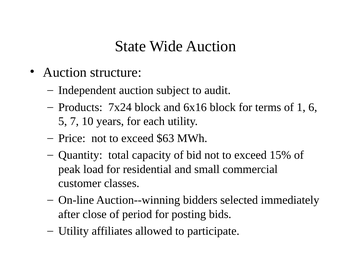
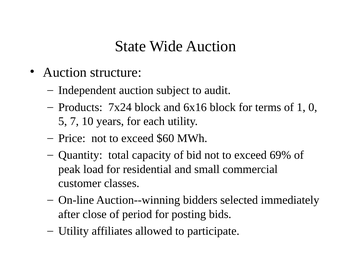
6: 6 -> 0
$63: $63 -> $60
15%: 15% -> 69%
